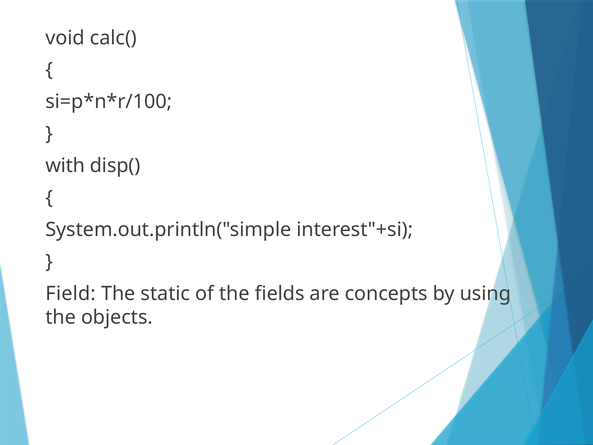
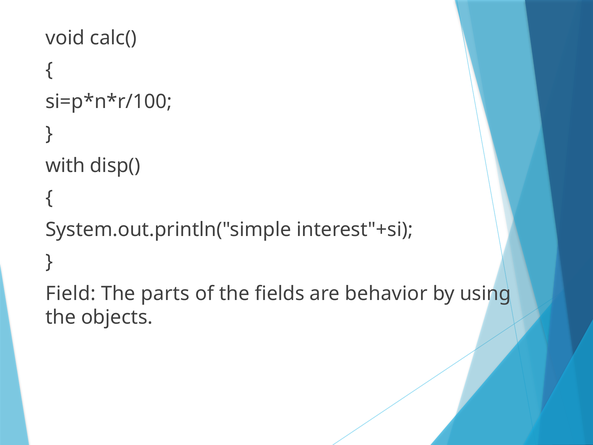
static: static -> parts
concepts: concepts -> behavior
